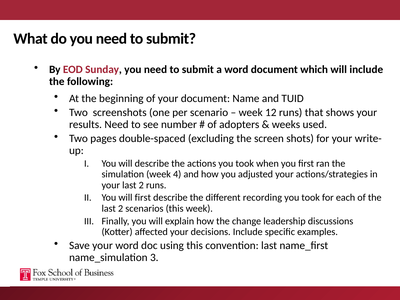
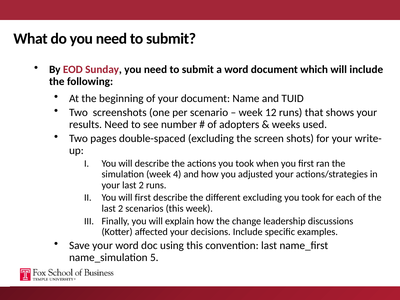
different recording: recording -> excluding
3: 3 -> 5
